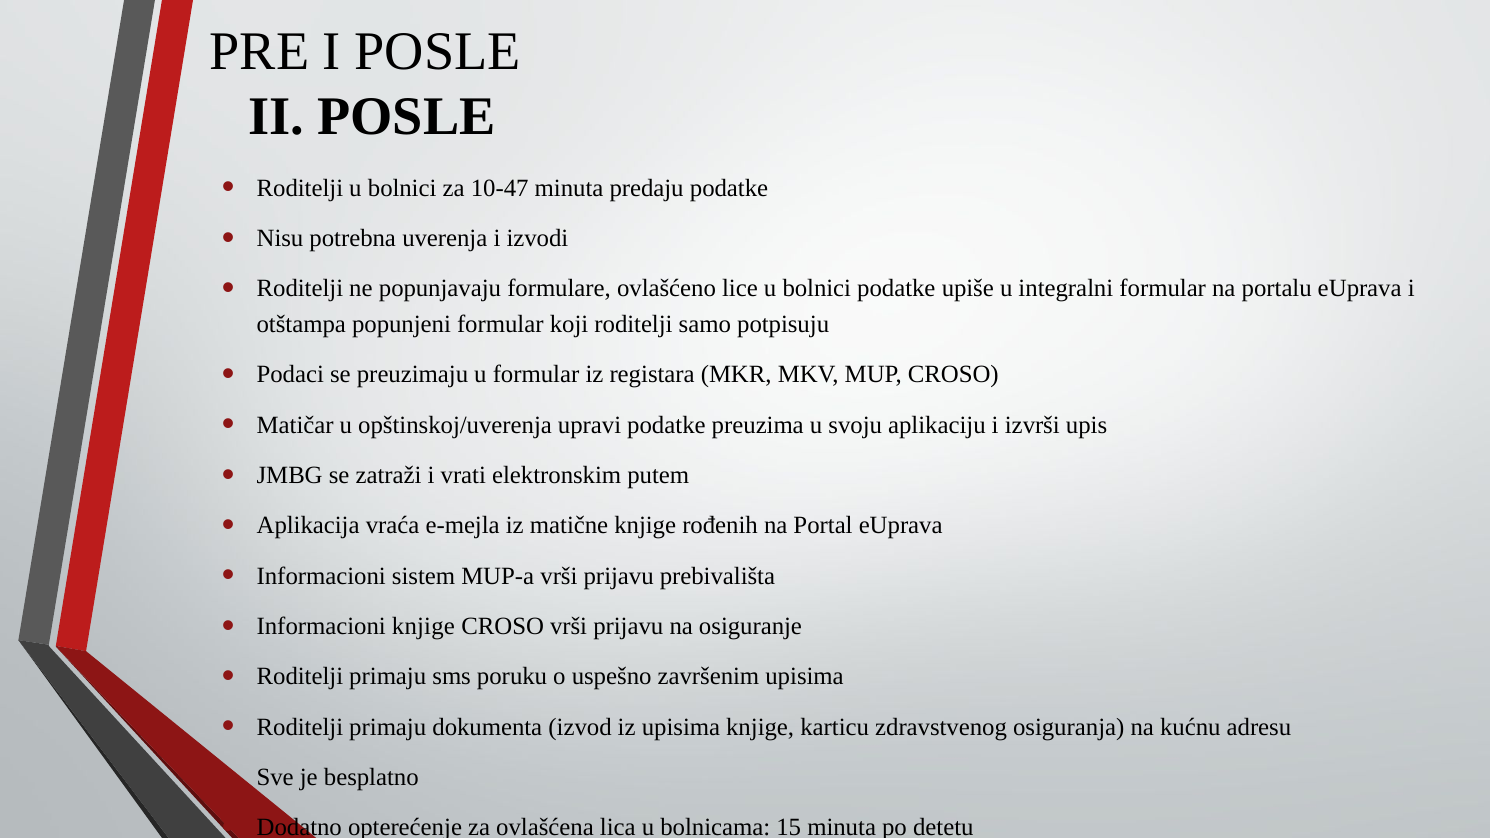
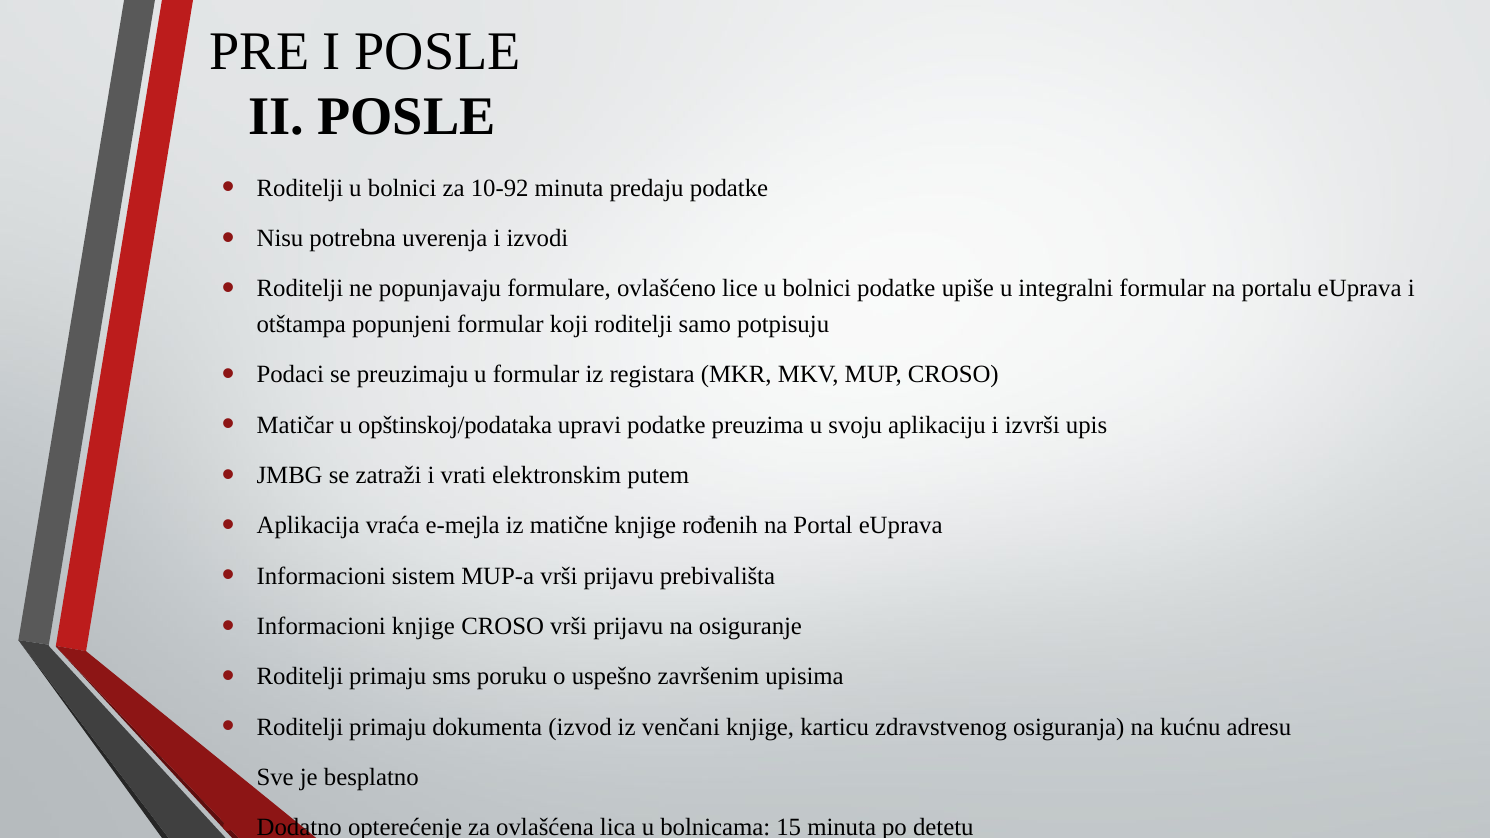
10-47: 10-47 -> 10-92
opštinskoj/uverenja: opštinskoj/uverenja -> opštinskoj/podataka
iz upisima: upisima -> venčani
